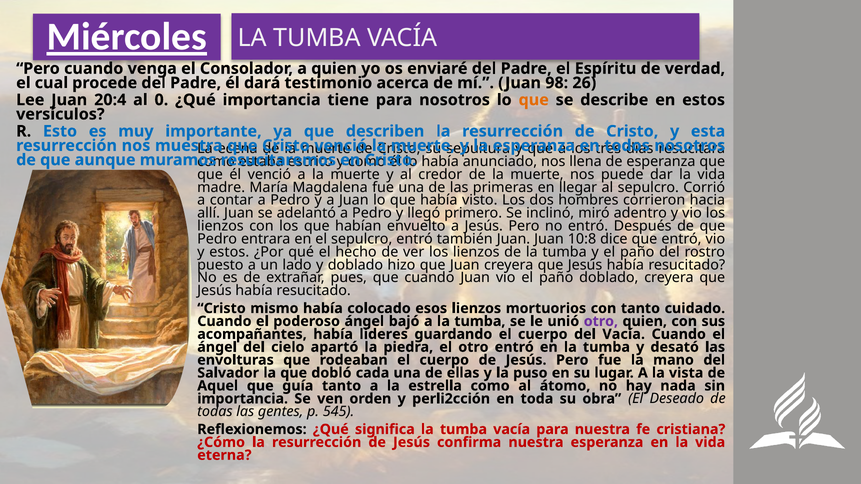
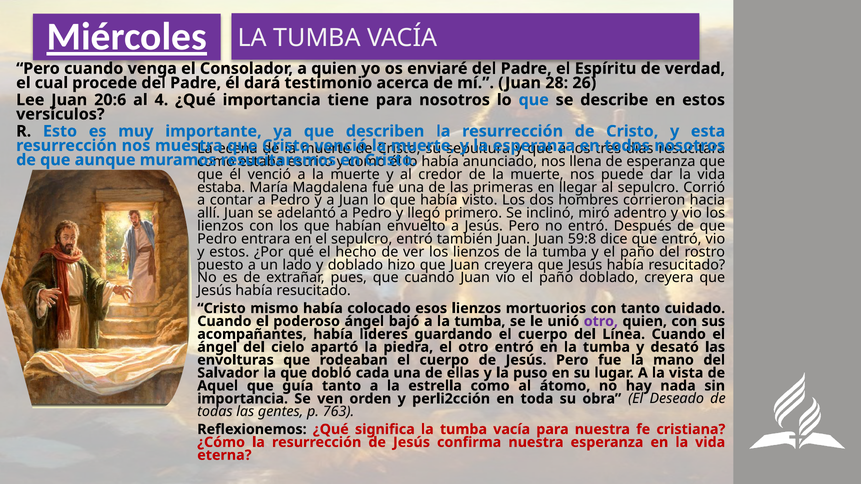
98: 98 -> 28
20:4: 20:4 -> 20:6
0: 0 -> 4
que at (534, 100) colour: orange -> blue
madre at (221, 187): madre -> estaba
10:8: 10:8 -> 59:8
del Vacía: Vacía -> Línea
545: 545 -> 763
